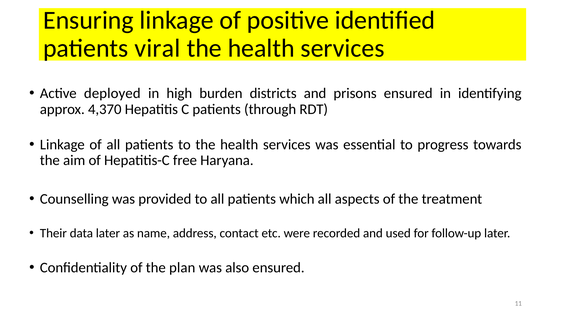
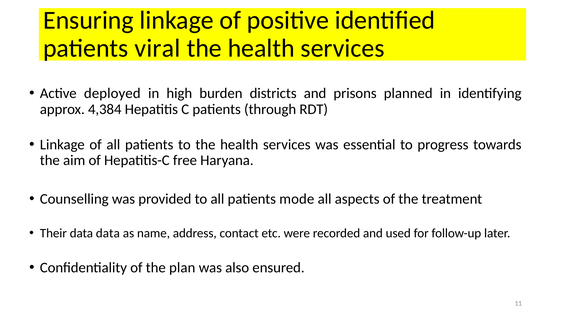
prisons ensured: ensured -> planned
4,370: 4,370 -> 4,384
which: which -> mode
data later: later -> data
